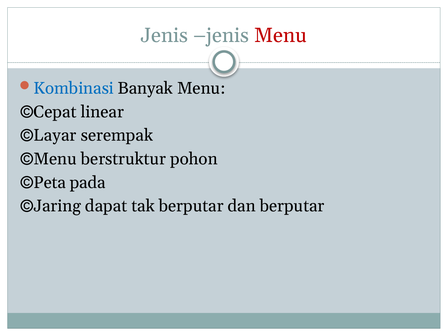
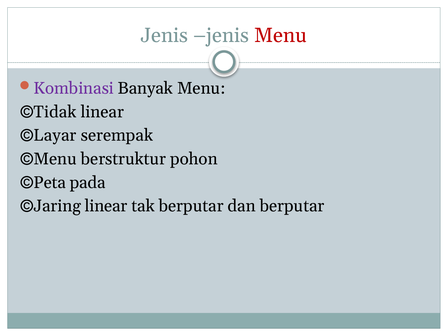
Kombinasi colour: blue -> purple
Cepat: Cepat -> Tidak
Jaring dapat: dapat -> linear
